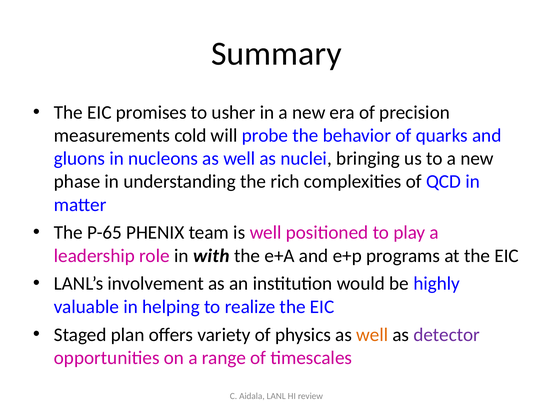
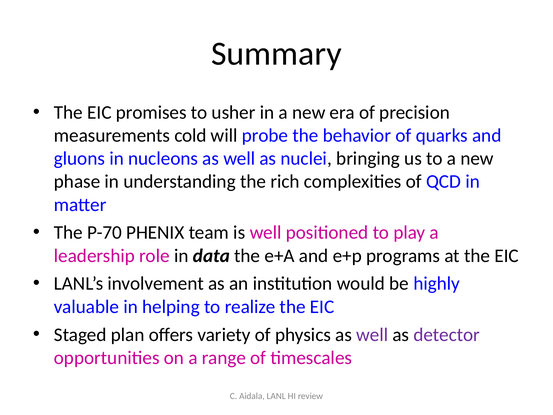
P-65: P-65 -> P-70
with: with -> data
well at (372, 334) colour: orange -> purple
